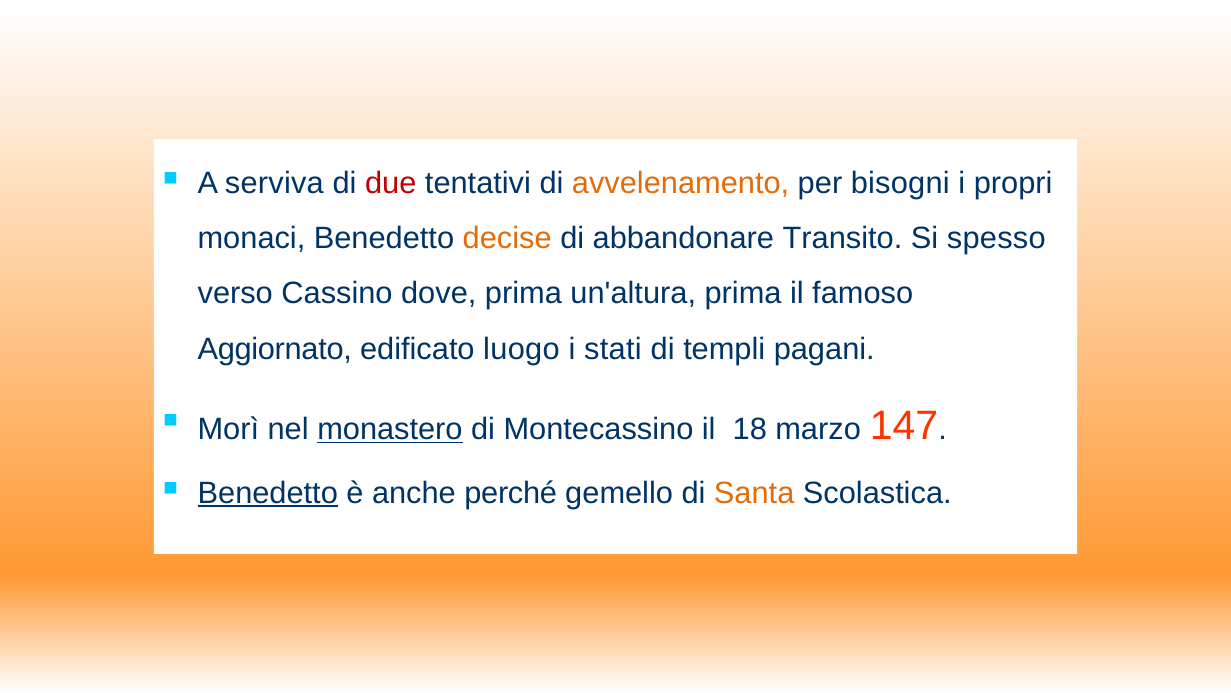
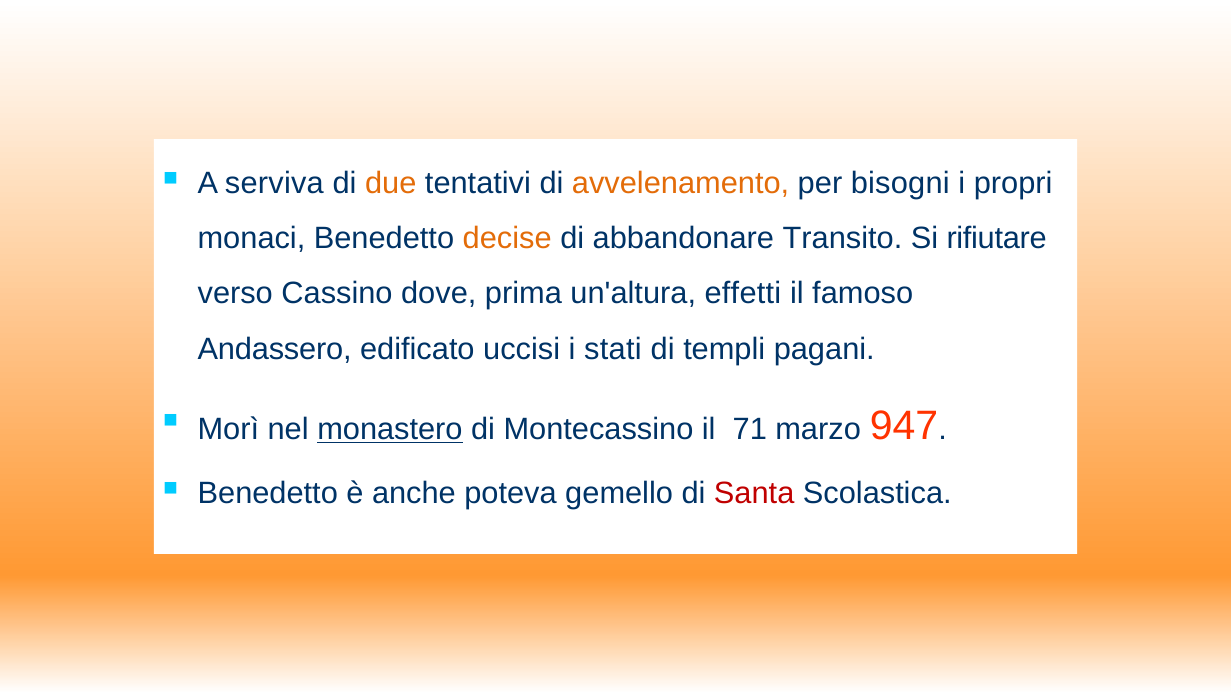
due colour: red -> orange
spesso: spesso -> rifiutare
un'altura prima: prima -> effetti
Aggiornato: Aggiornato -> Andassero
luogo: luogo -> uccisi
18: 18 -> 71
147: 147 -> 947
Benedetto at (268, 492) underline: present -> none
perché: perché -> poteva
Santa colour: orange -> red
